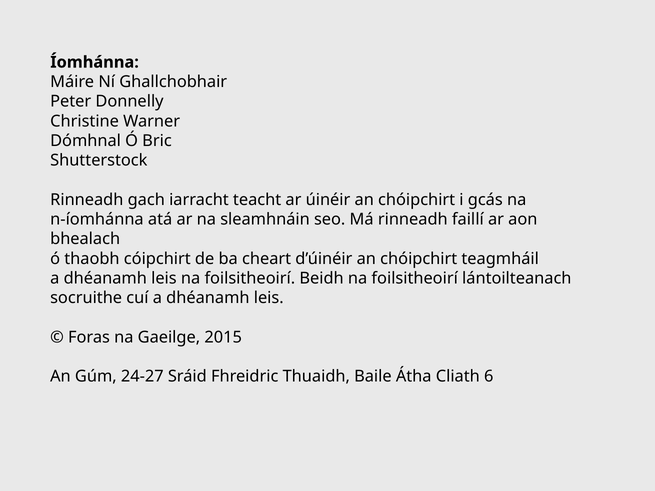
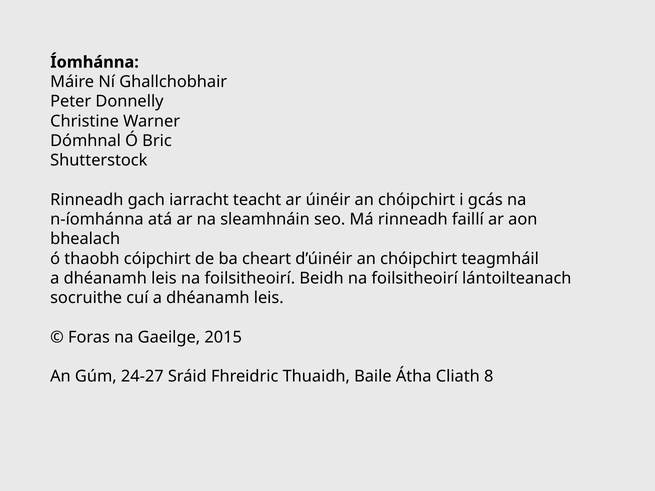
6: 6 -> 8
